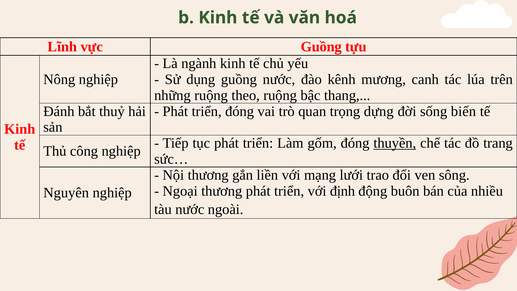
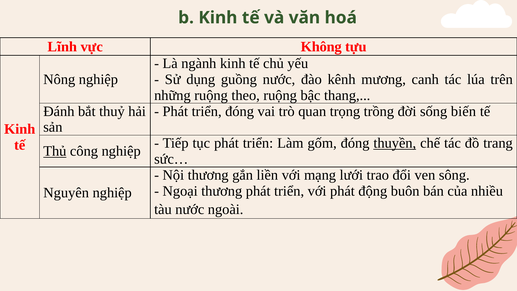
vực Guồng: Guồng -> Không
dựng: dựng -> trồng
Thủ underline: none -> present
với định: định -> phát
